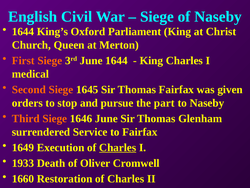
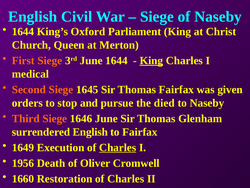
King at (151, 60) underline: none -> present
part: part -> died
surrendered Service: Service -> English
1933: 1933 -> 1956
